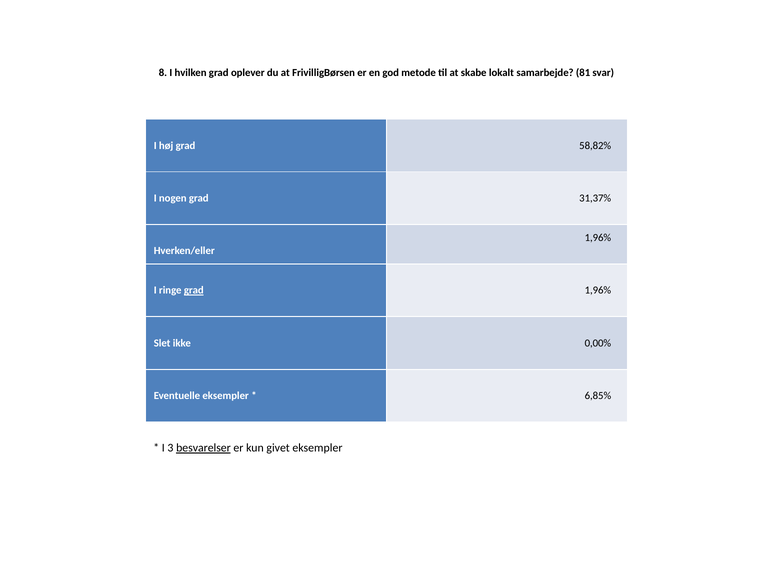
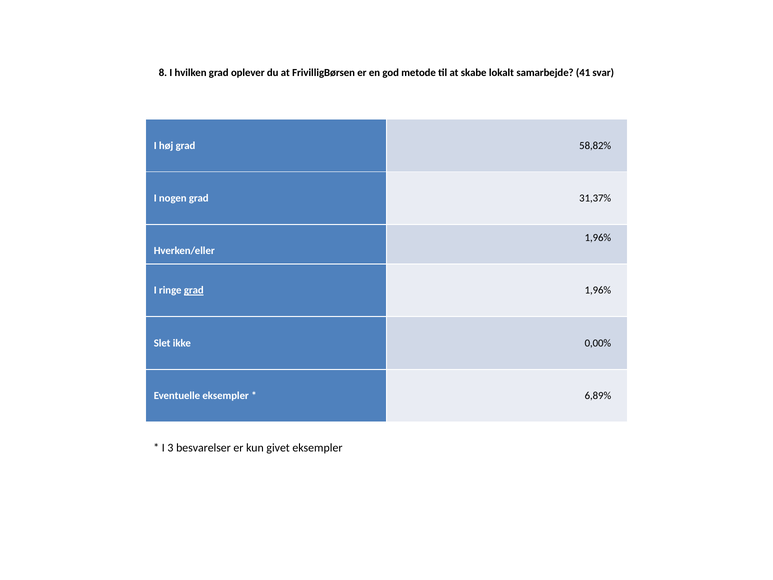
81: 81 -> 41
6,85%: 6,85% -> 6,89%
besvarelser underline: present -> none
